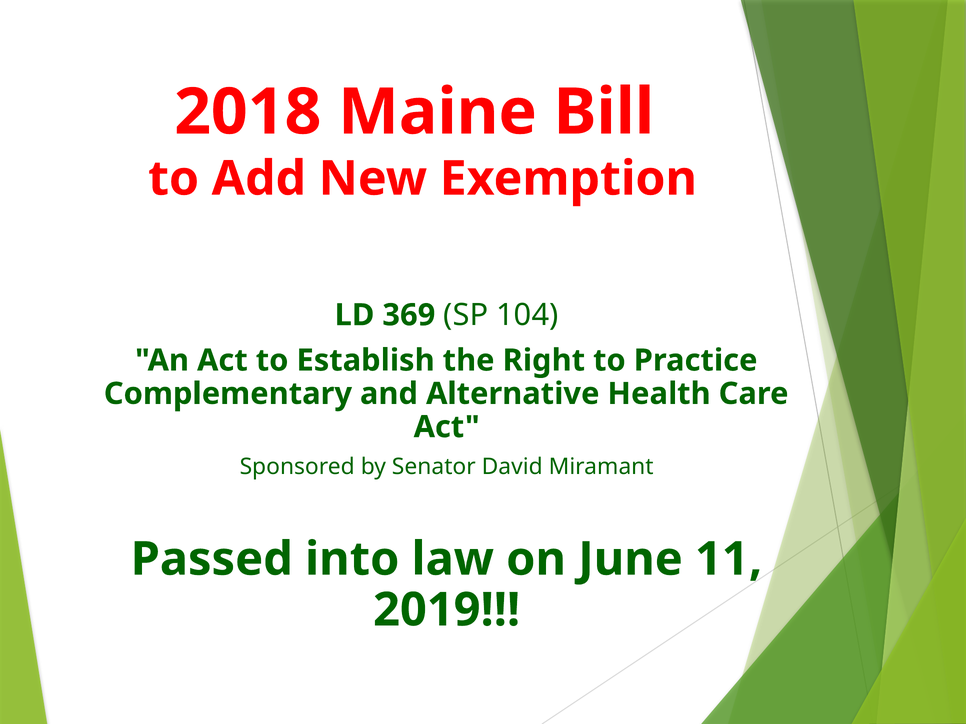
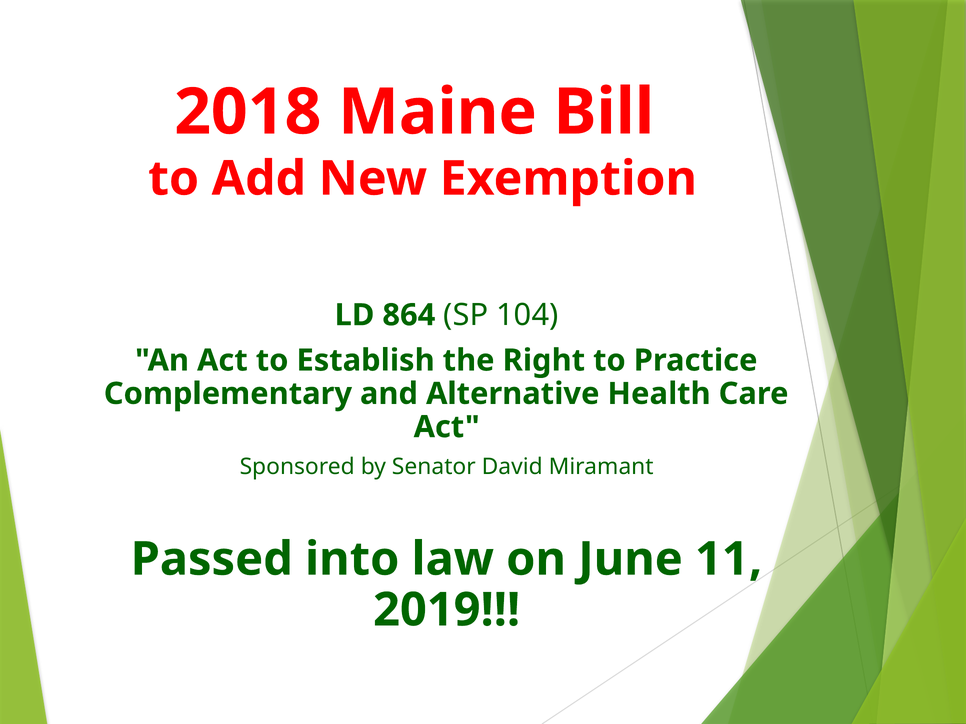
369: 369 -> 864
